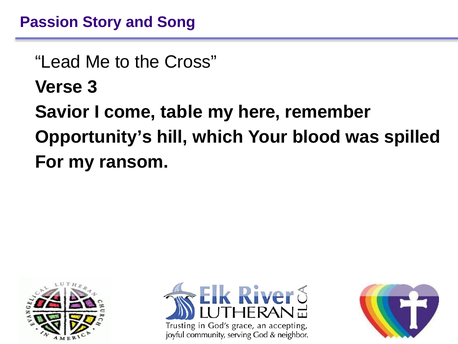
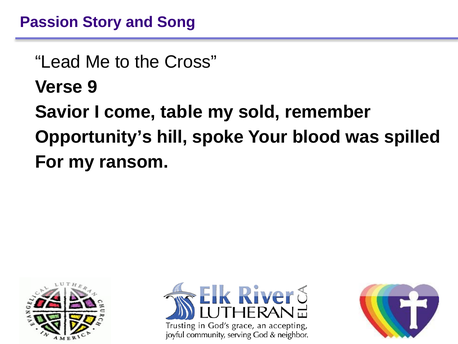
3: 3 -> 9
here: here -> sold
which: which -> spoke
